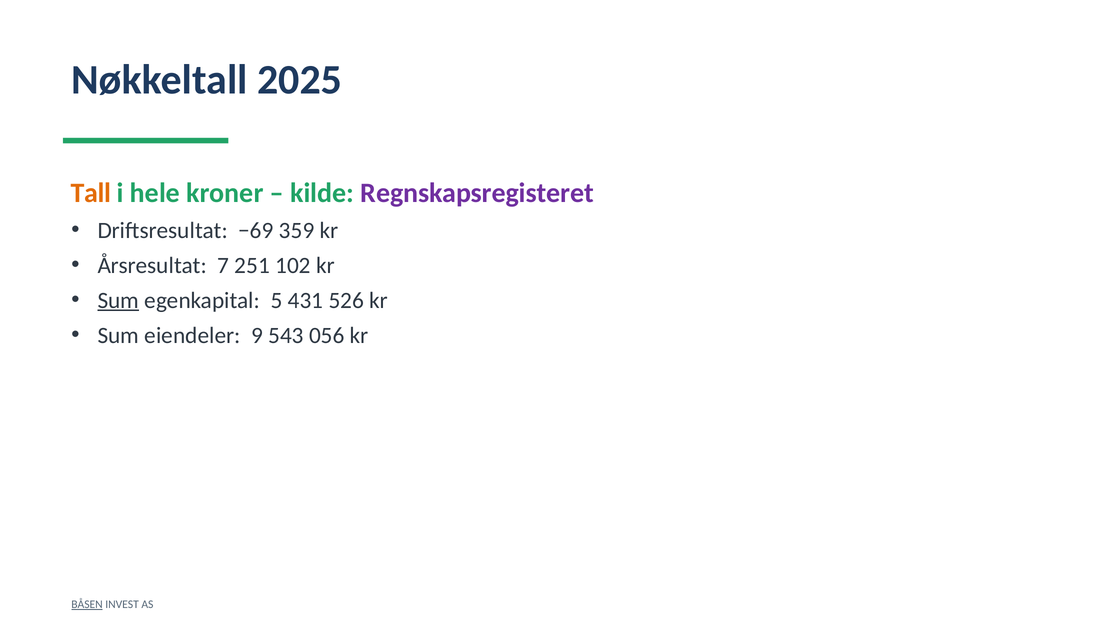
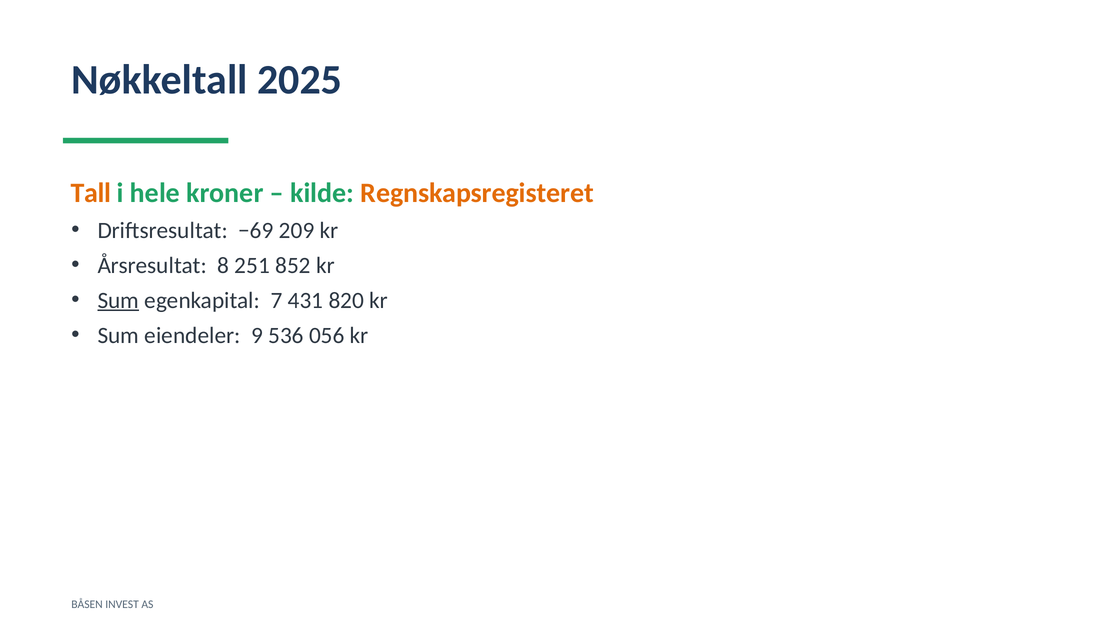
Regnskapsregisteret colour: purple -> orange
359: 359 -> 209
7: 7 -> 8
102: 102 -> 852
5: 5 -> 7
526: 526 -> 820
543: 543 -> 536
BÅSEN underline: present -> none
